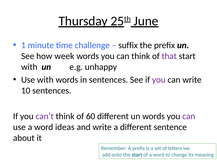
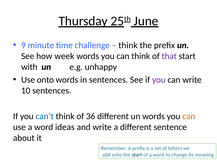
1: 1 -> 9
suffix at (128, 45): suffix -> think
Use with: with -> onto
can’t colour: purple -> blue
60: 60 -> 36
can at (189, 116) colour: purple -> orange
